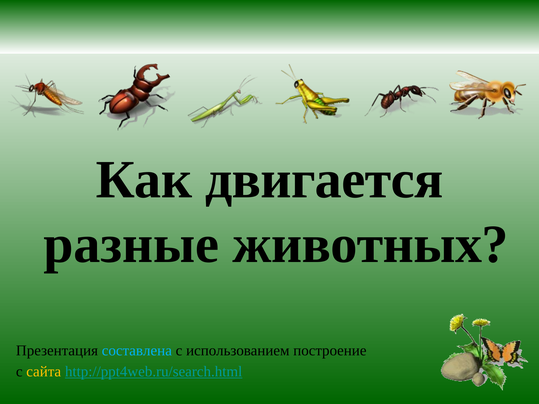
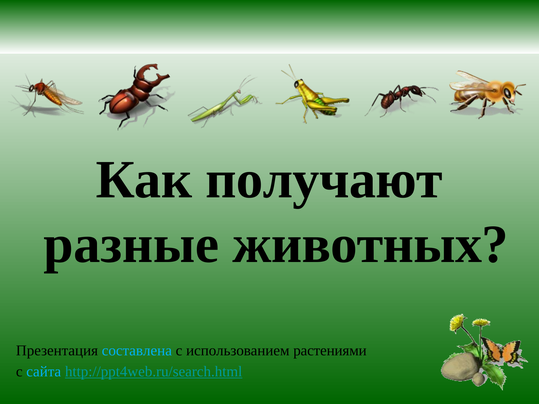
двигается: двигается -> получают
построение: построение -> растениями
сайта colour: yellow -> light blue
